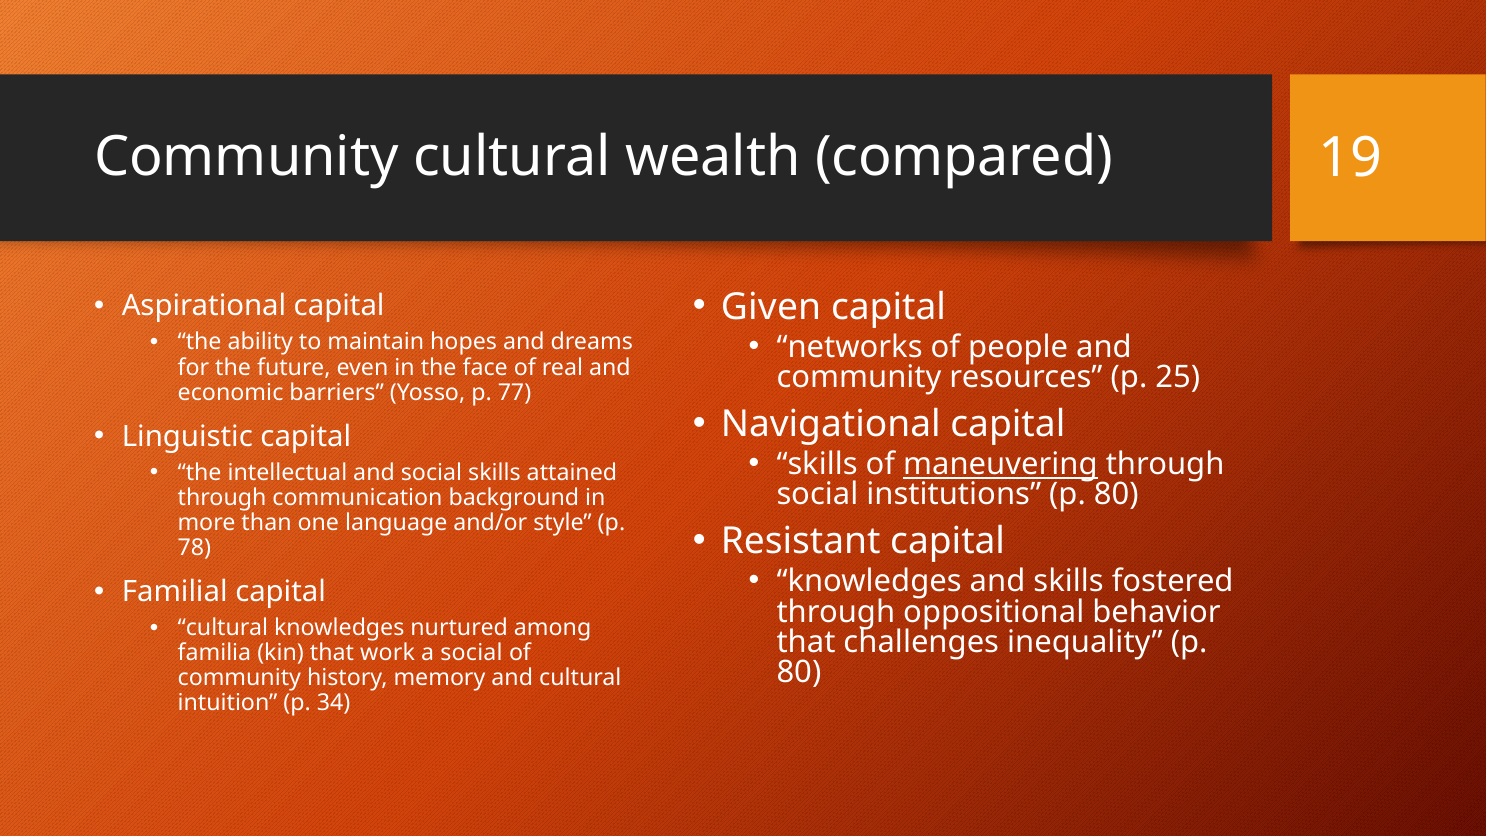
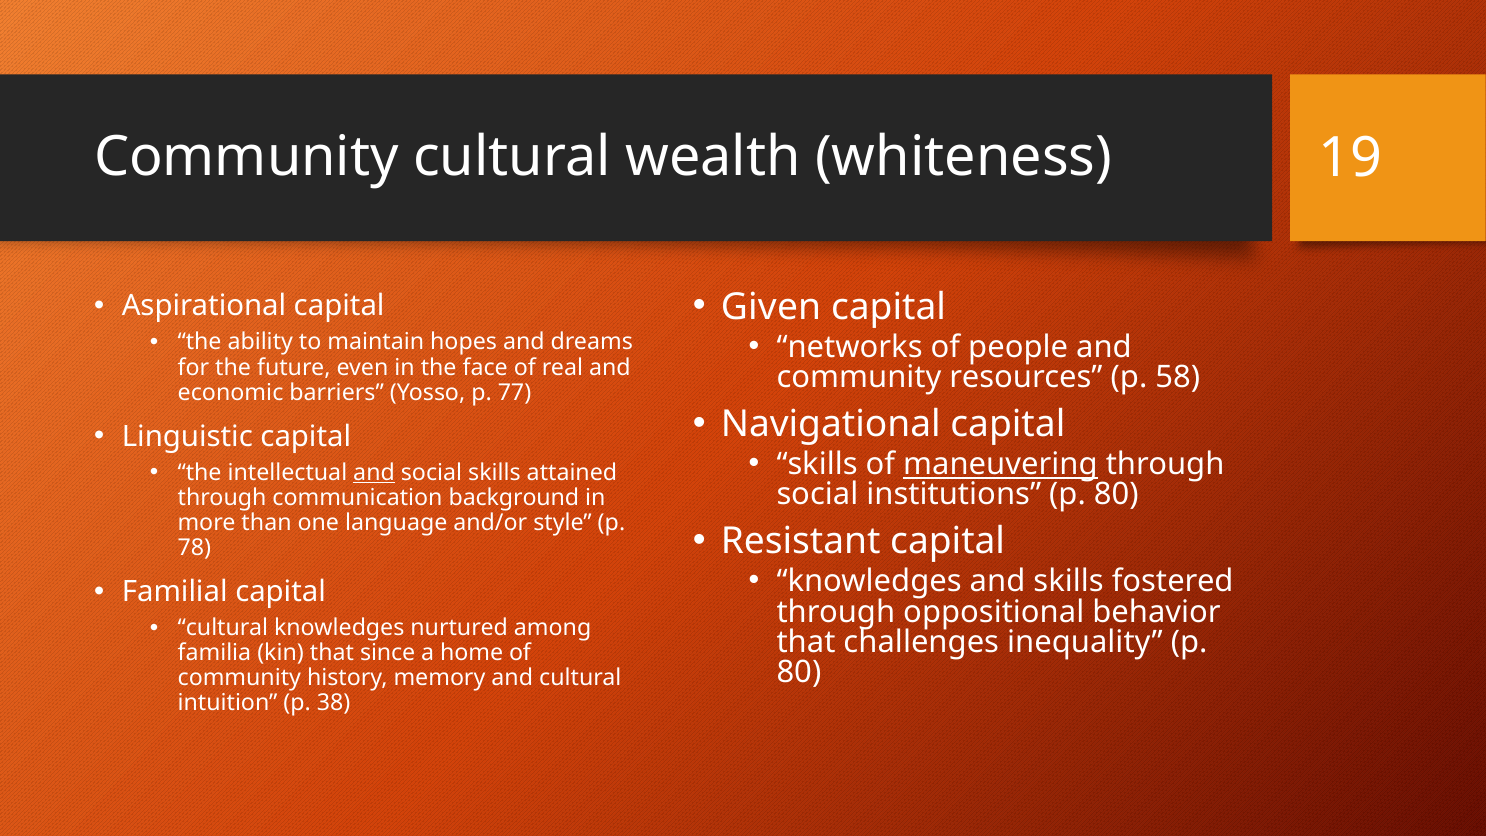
compared: compared -> whiteness
25: 25 -> 58
and at (374, 473) underline: none -> present
work: work -> since
a social: social -> home
34: 34 -> 38
